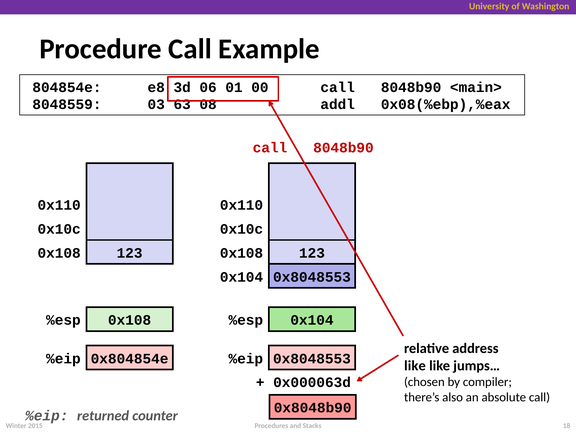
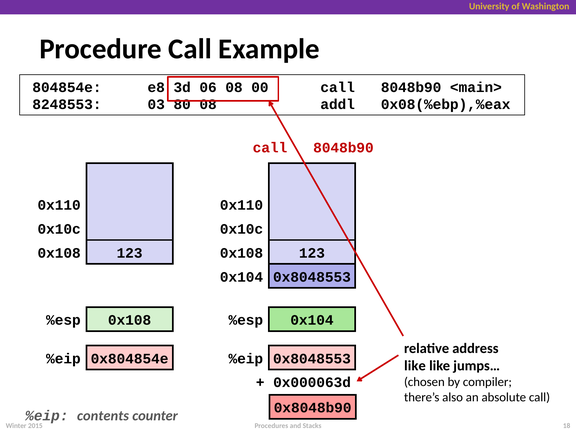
06 01: 01 -> 08
8048559: 8048559 -> 8248553
63: 63 -> 80
returned: returned -> contents
